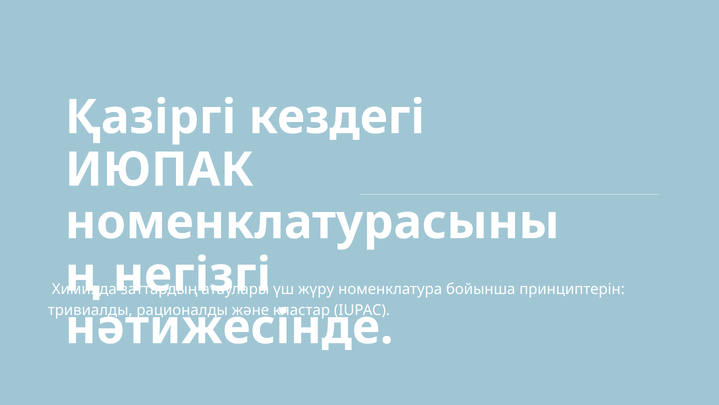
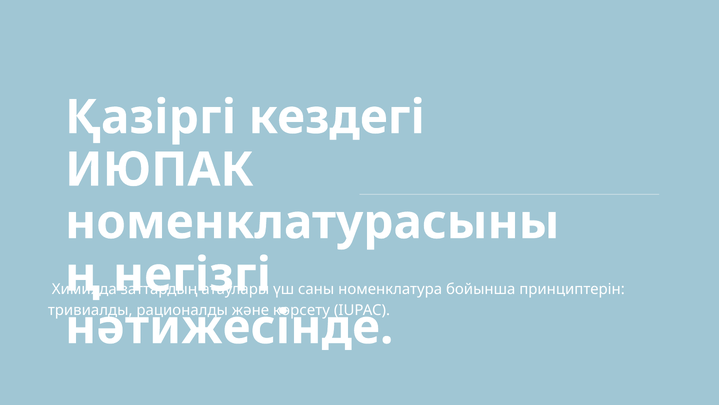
жүру: жүру -> саны
кластар: кластар -> көрсету
